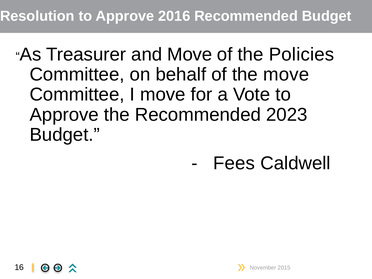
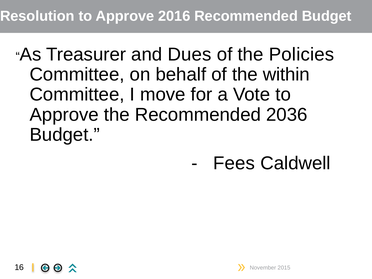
and Move: Move -> Dues
the move: move -> within
2023: 2023 -> 2036
